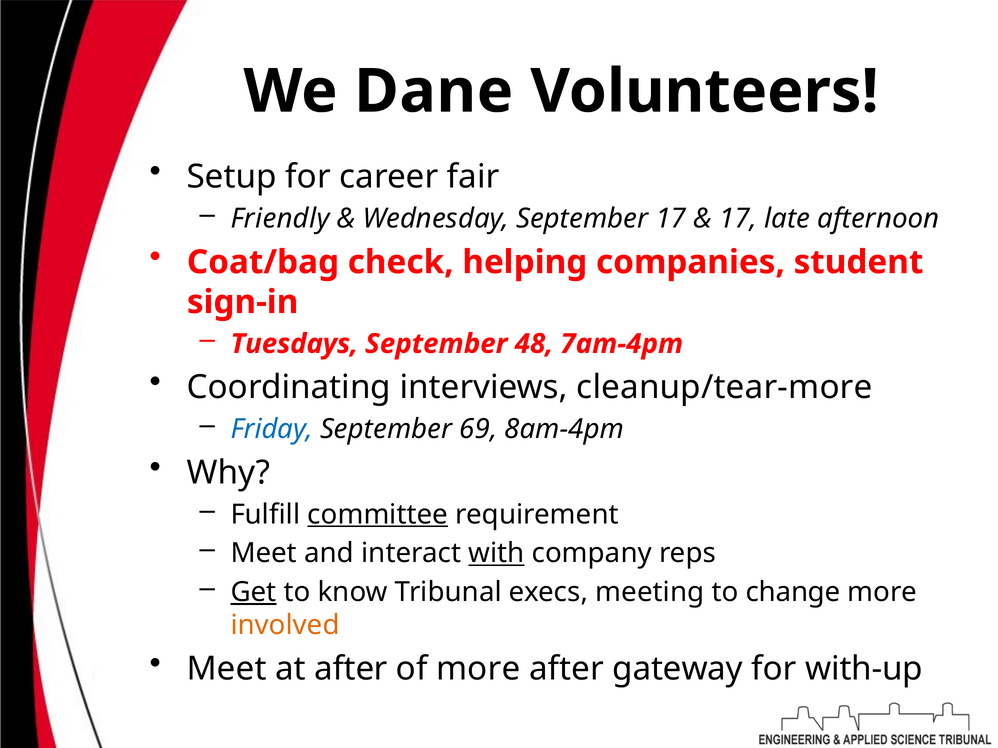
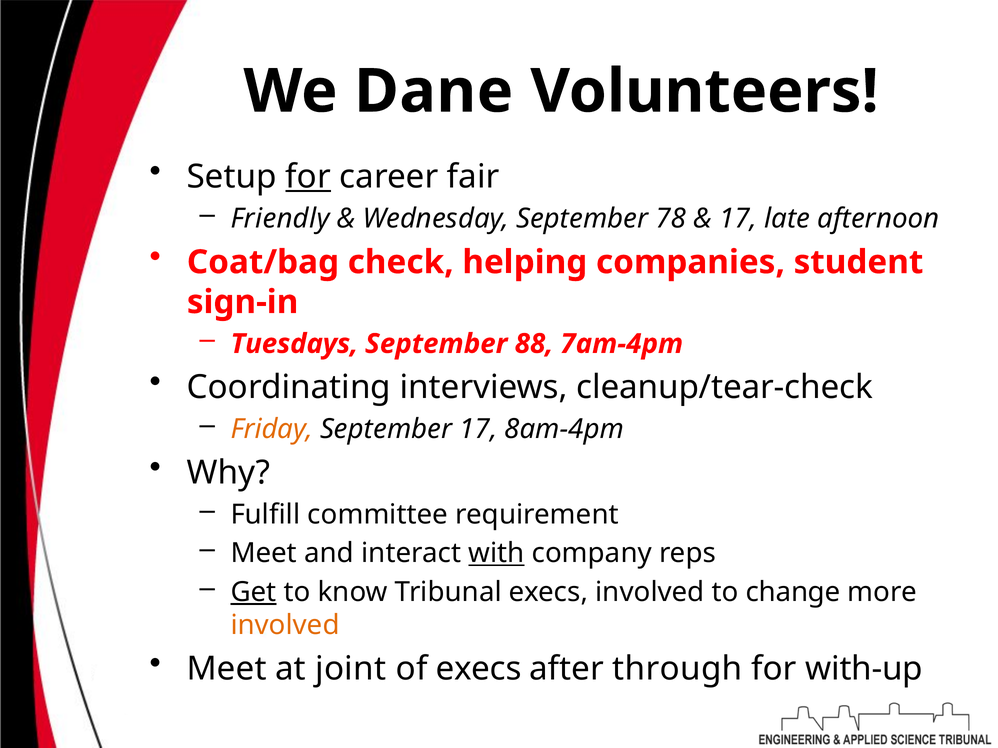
for at (308, 177) underline: none -> present
September 17: 17 -> 78
48: 48 -> 88
cleanup/tear-more: cleanup/tear-more -> cleanup/tear-check
Friday colour: blue -> orange
September 69: 69 -> 17
committee underline: present -> none
execs meeting: meeting -> involved
at after: after -> joint
of more: more -> execs
gateway: gateway -> through
